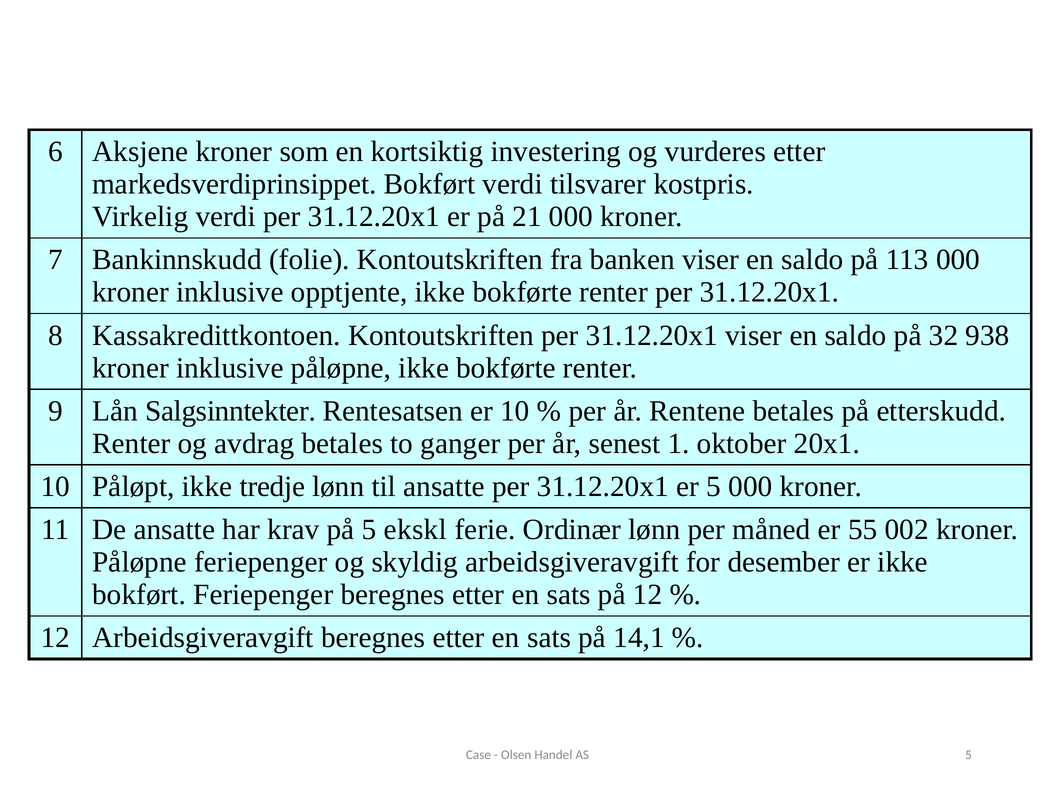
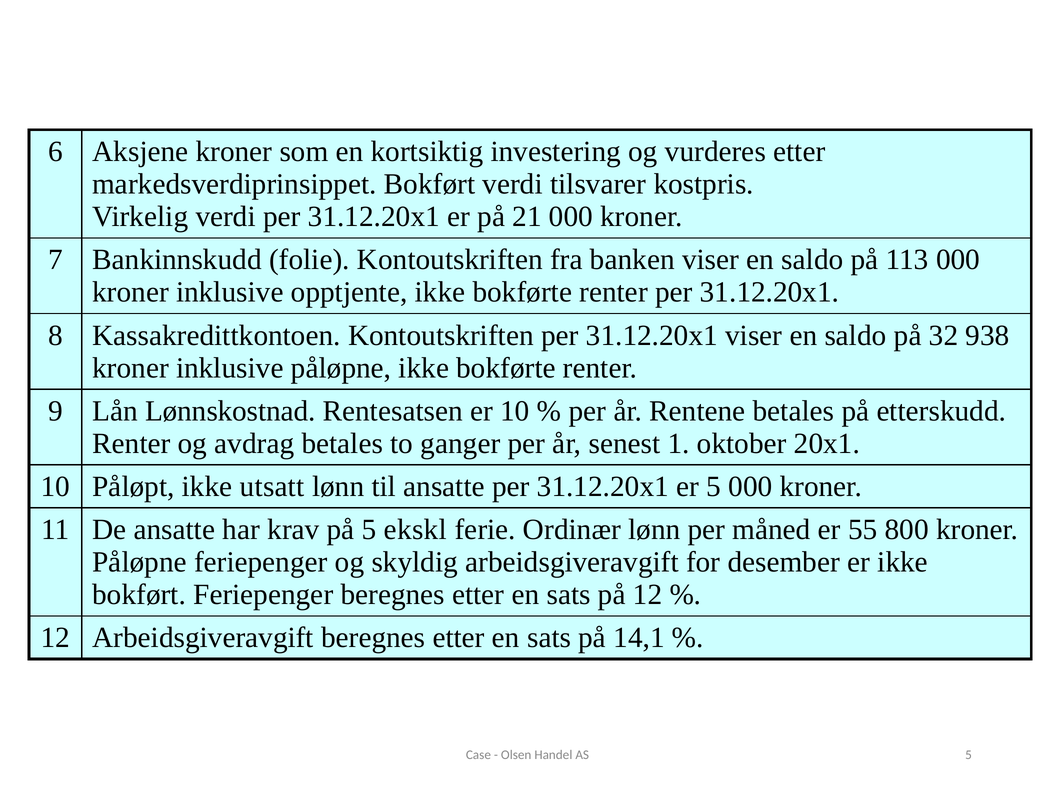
Salgsinntekter: Salgsinntekter -> Lønnskostnad
tredje: tredje -> utsatt
002: 002 -> 800
